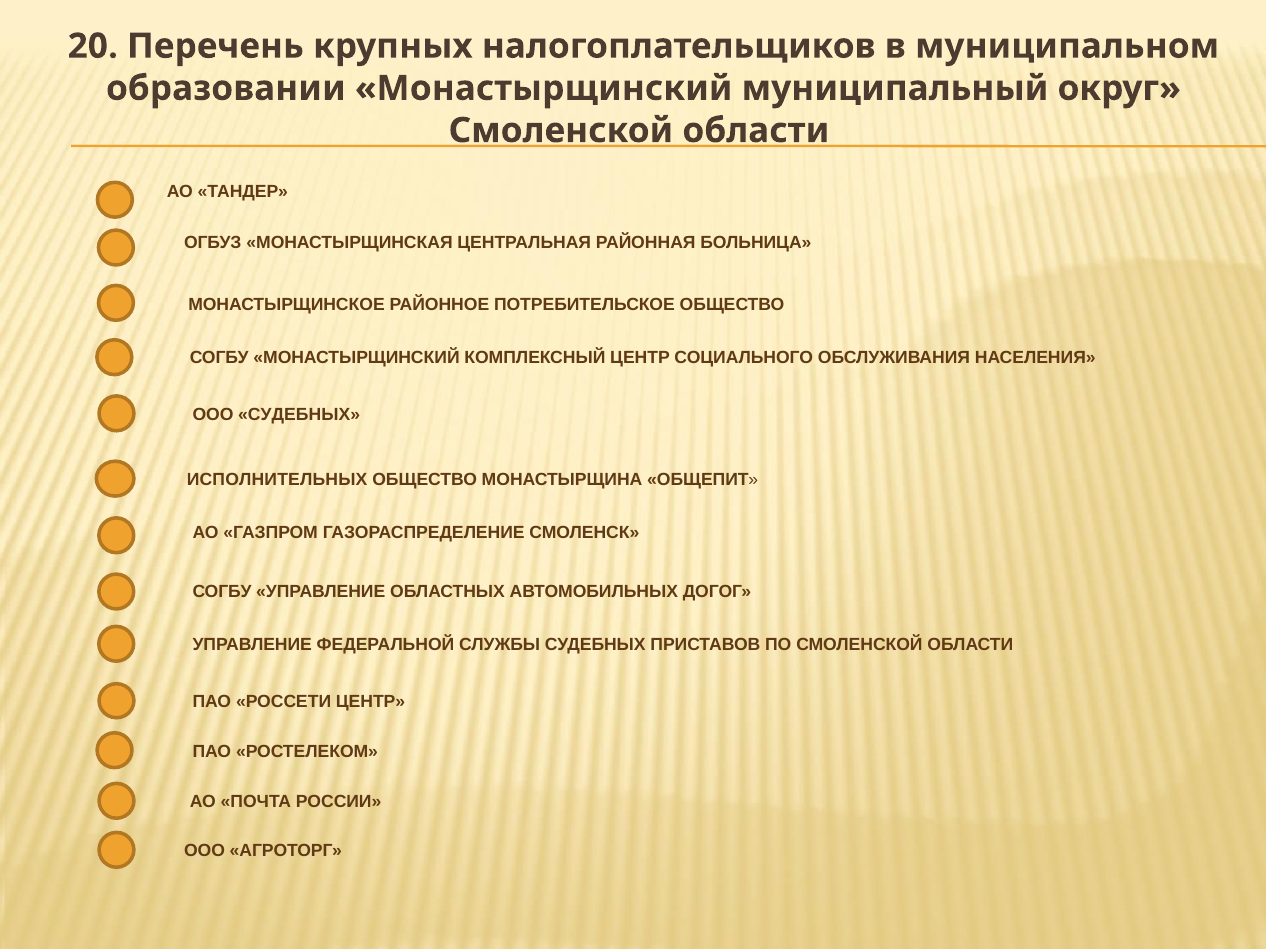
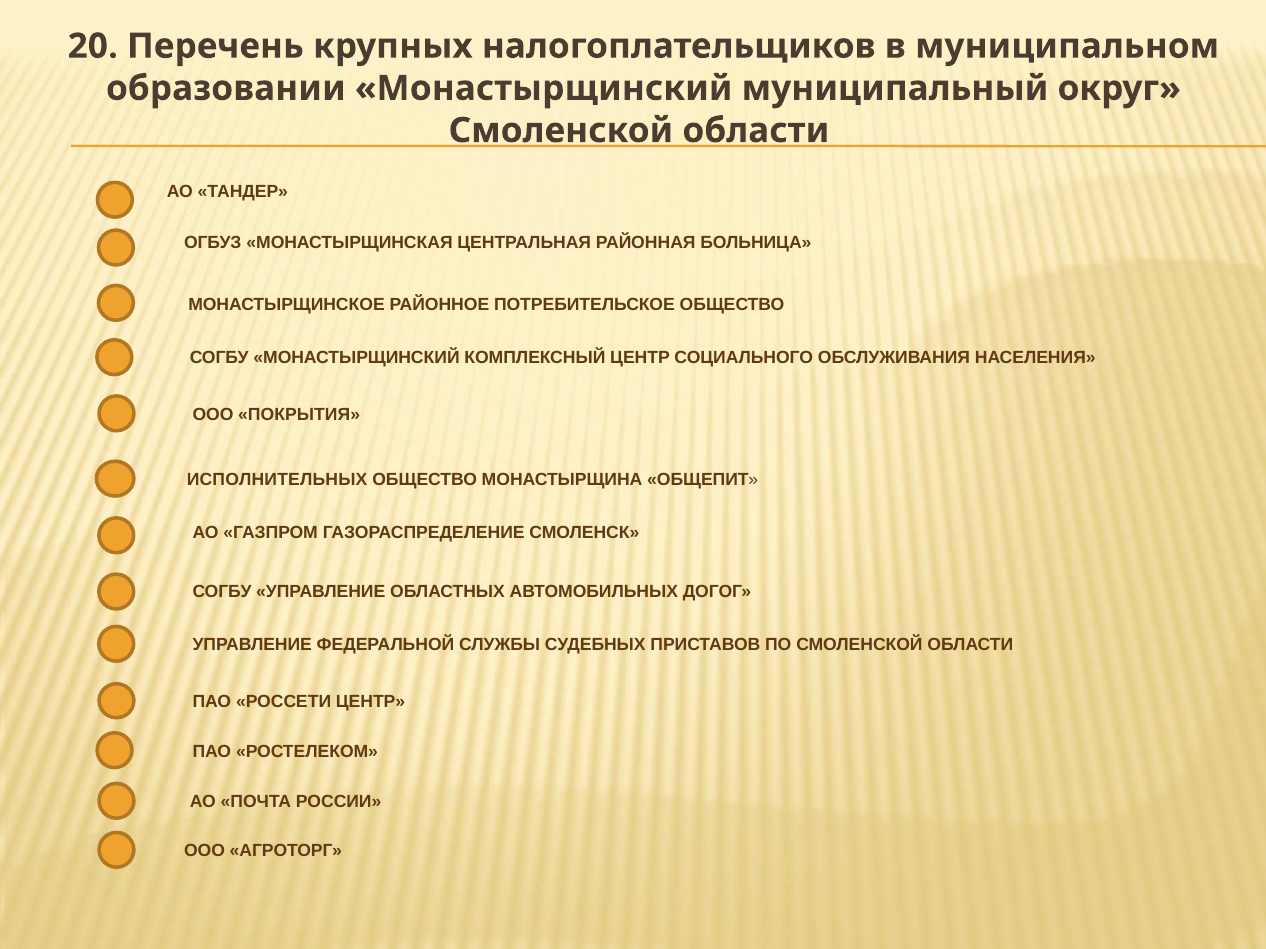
ООО СУДЕБНЫХ: СУДЕБНЫХ -> ПОКРЫТИЯ
